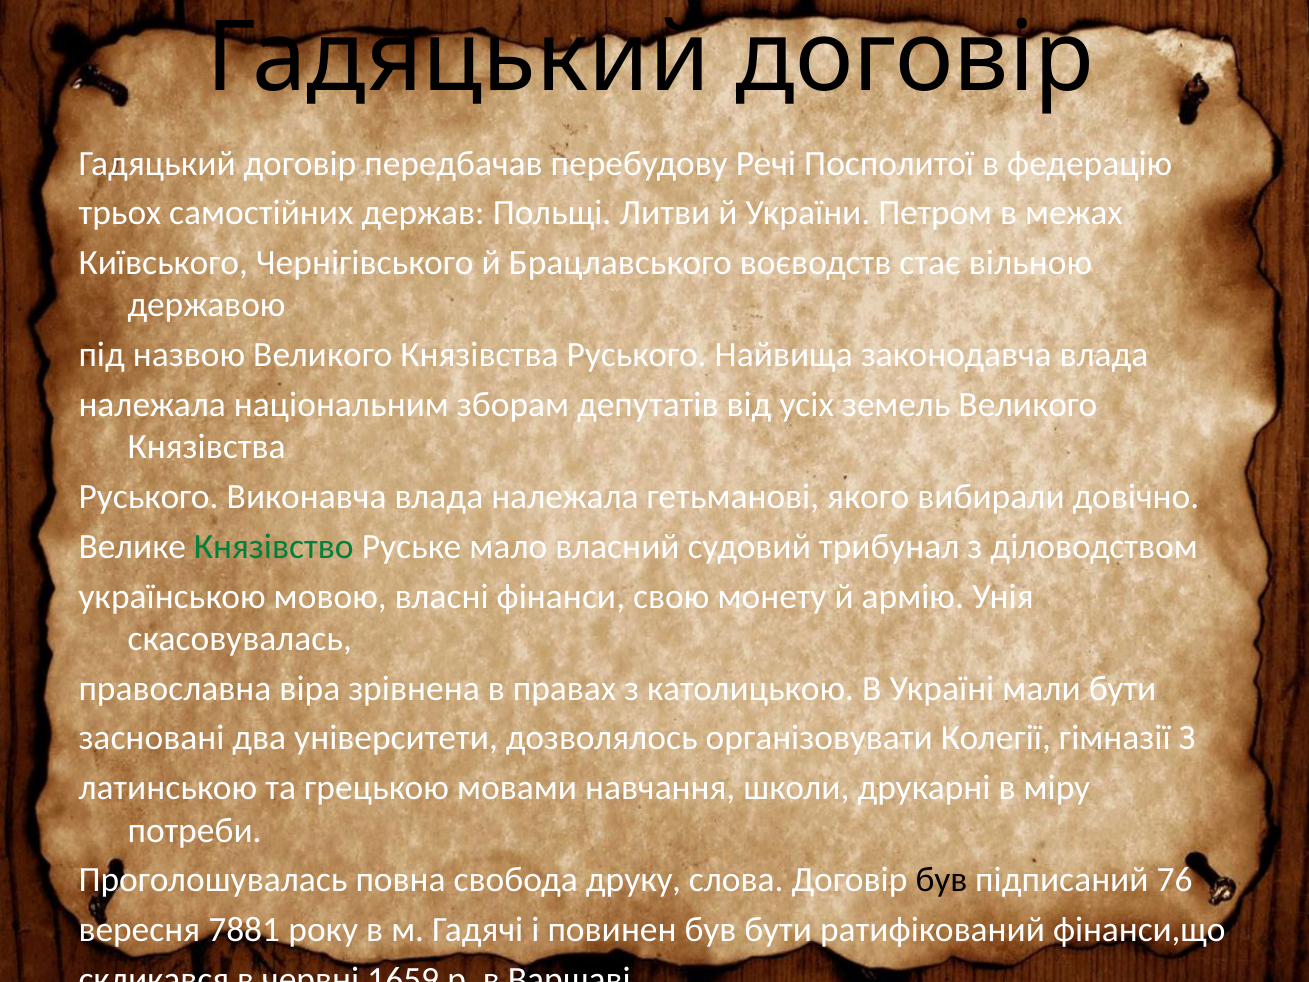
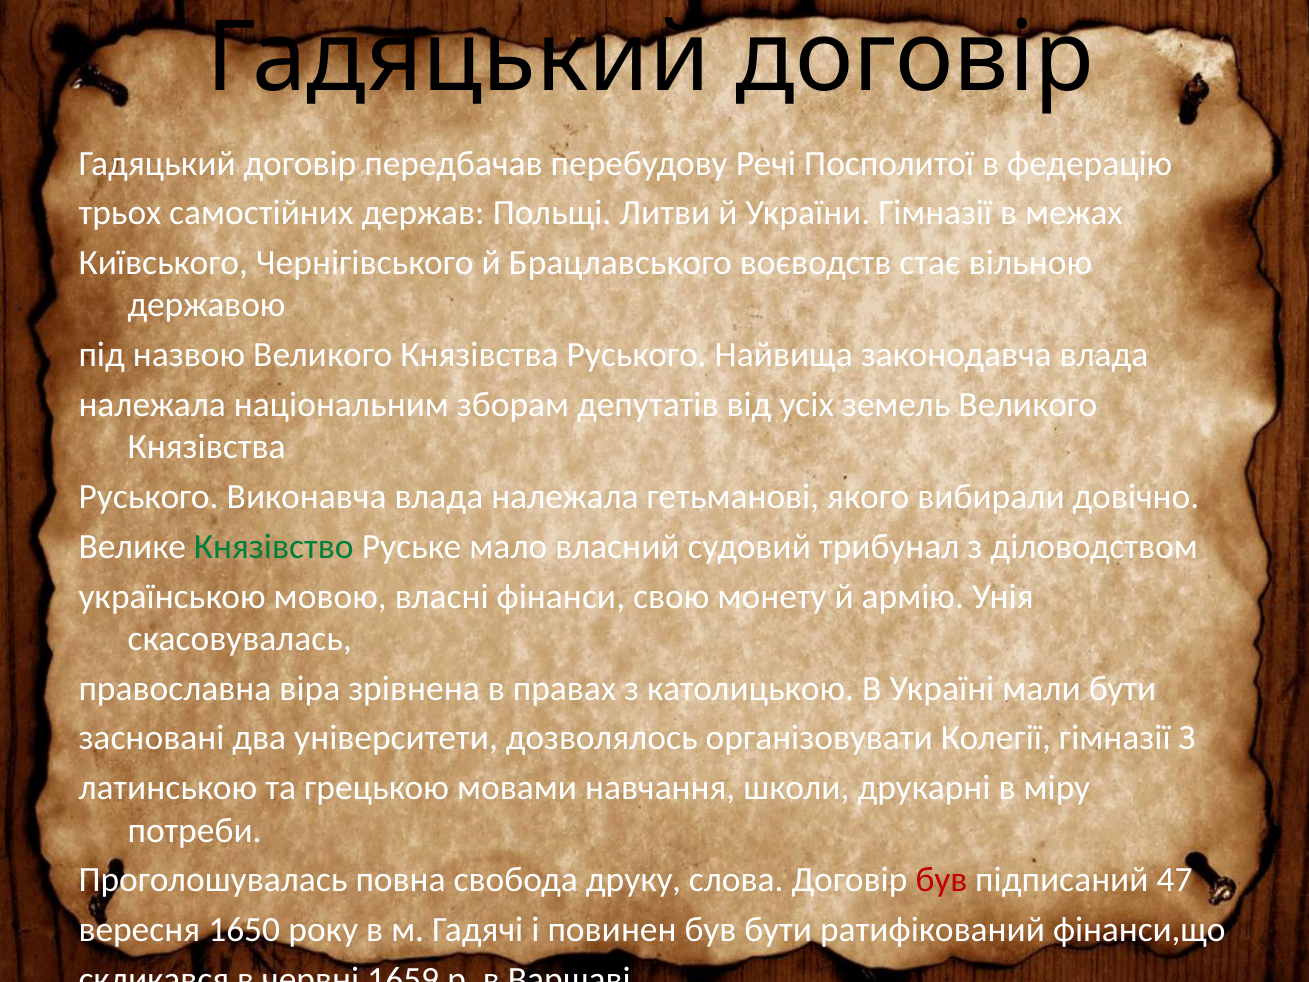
України Петром: Петром -> Гімназії
був at (941, 880) colour: black -> red
76: 76 -> 47
7881: 7881 -> 1650
